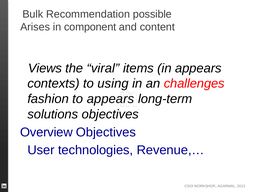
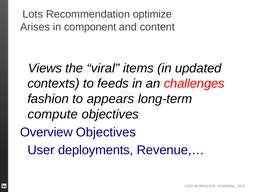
Bulk: Bulk -> Lots
possible: possible -> optimize
in appears: appears -> updated
using: using -> feeds
solutions: solutions -> compute
technologies: technologies -> deployments
